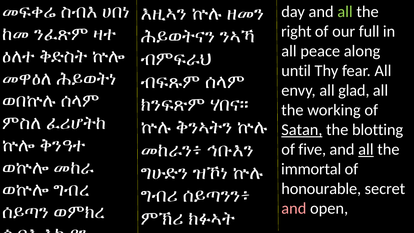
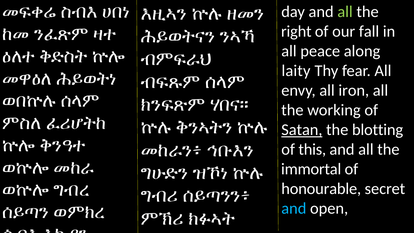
full: full -> fall
until: until -> laity
glad: glad -> iron
five: five -> this
all at (366, 149) underline: present -> none
and at (294, 208) colour: pink -> light blue
